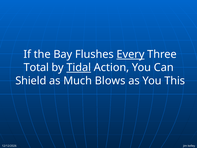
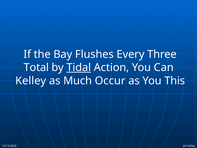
Every underline: present -> none
Shield at (31, 81): Shield -> Kelley
Blows: Blows -> Occur
